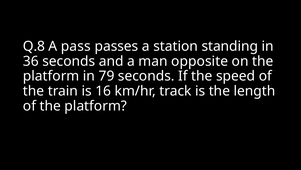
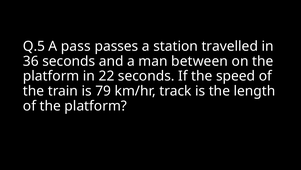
Q.8: Q.8 -> Q.5
standing: standing -> travelled
opposite: opposite -> between
79: 79 -> 22
16: 16 -> 79
